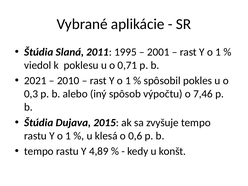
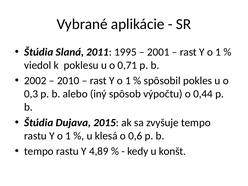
2021: 2021 -> 2002
7,46: 7,46 -> 0,44
